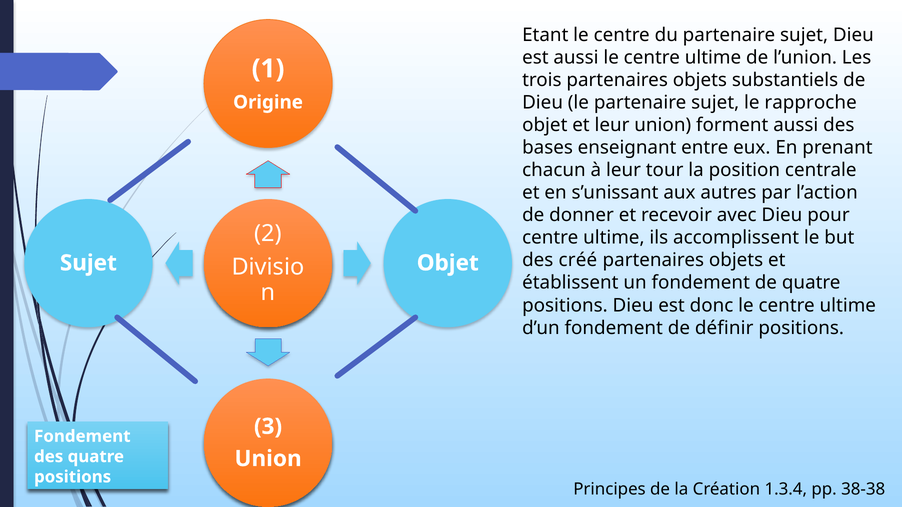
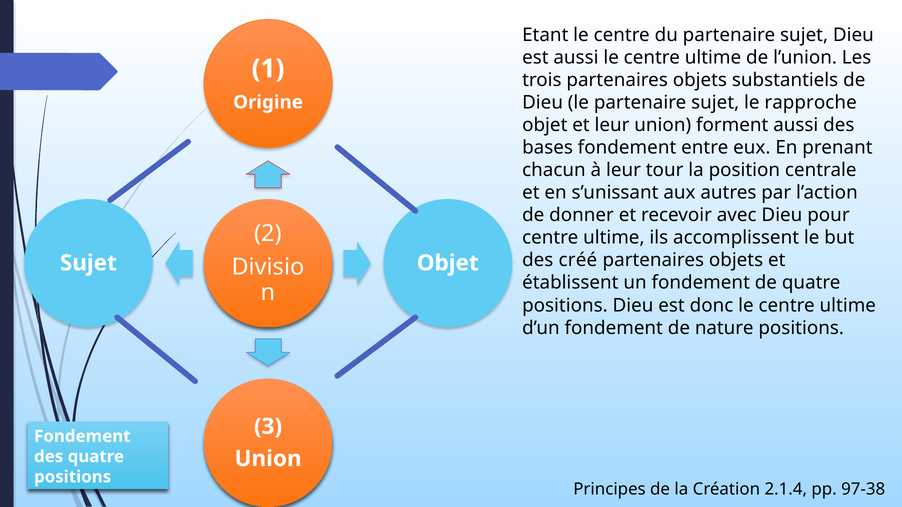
bases enseignant: enseignant -> fondement
définir: définir -> nature
1.3.4: 1.3.4 -> 2.1.4
38-38: 38-38 -> 97-38
